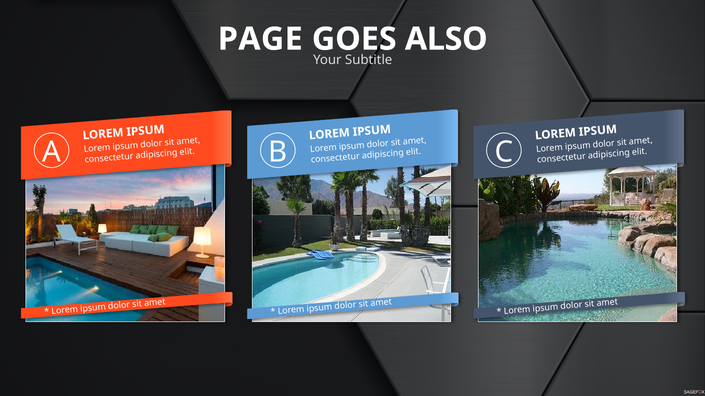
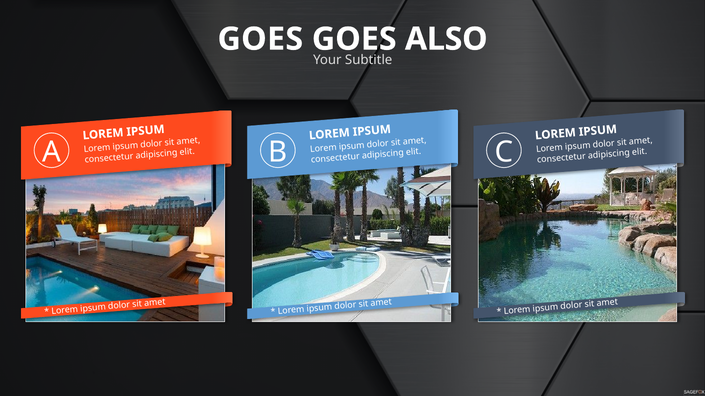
PAGE at (260, 39): PAGE -> GOES
